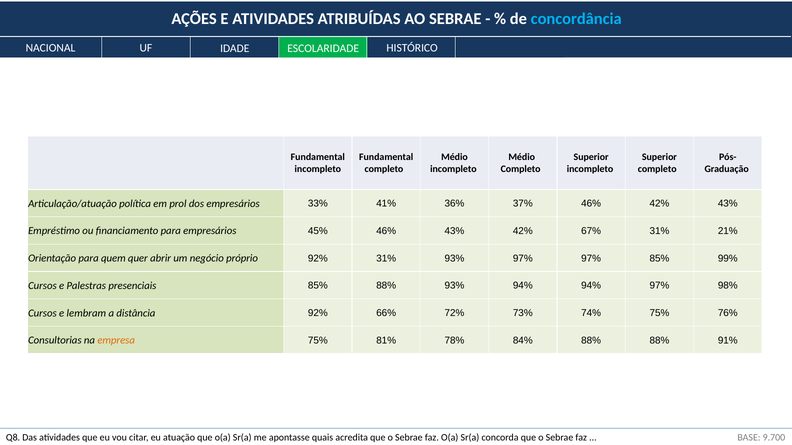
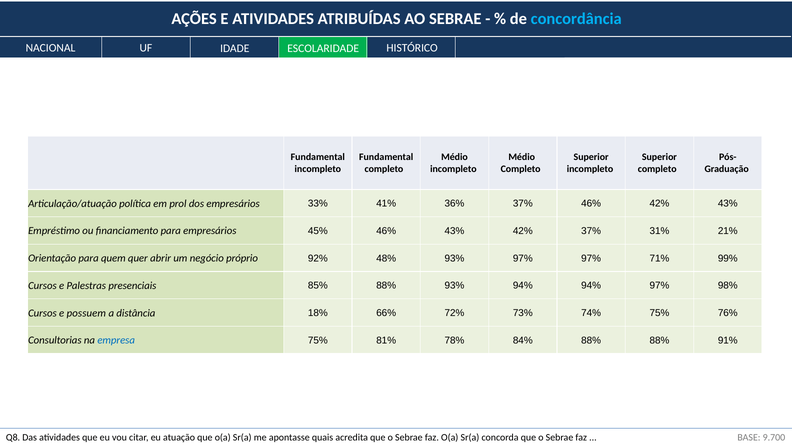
42% 67%: 67% -> 37%
92% 31%: 31% -> 48%
97% 85%: 85% -> 71%
lembram: lembram -> possuem
distância 92%: 92% -> 18%
empresa colour: orange -> blue
